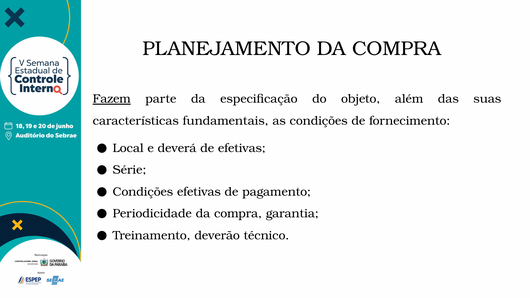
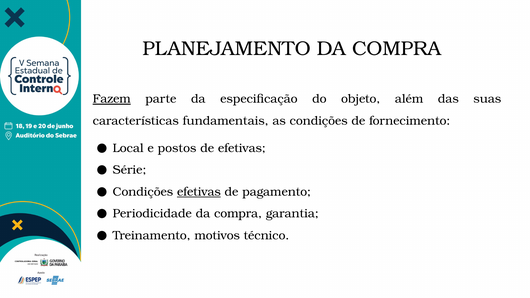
deverá: deverá -> postos
efetivas at (199, 192) underline: none -> present
deverão: deverão -> motivos
